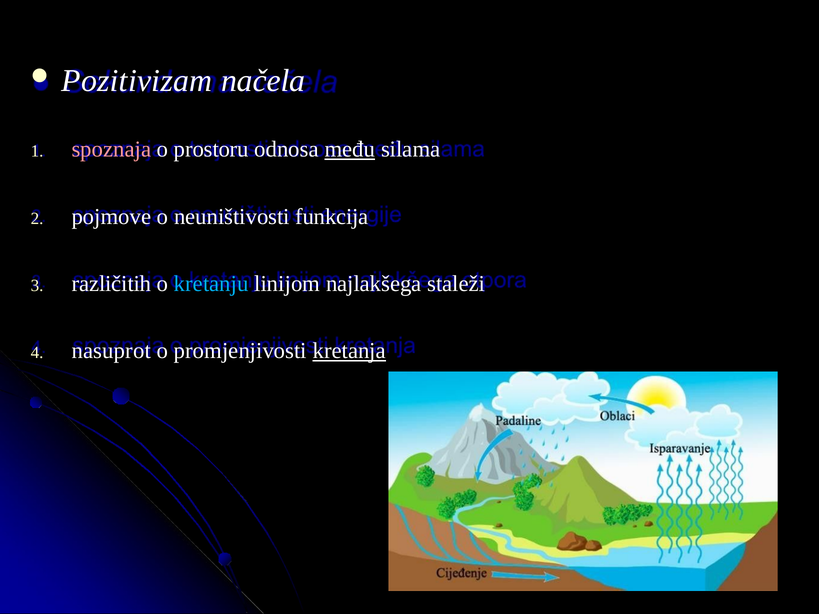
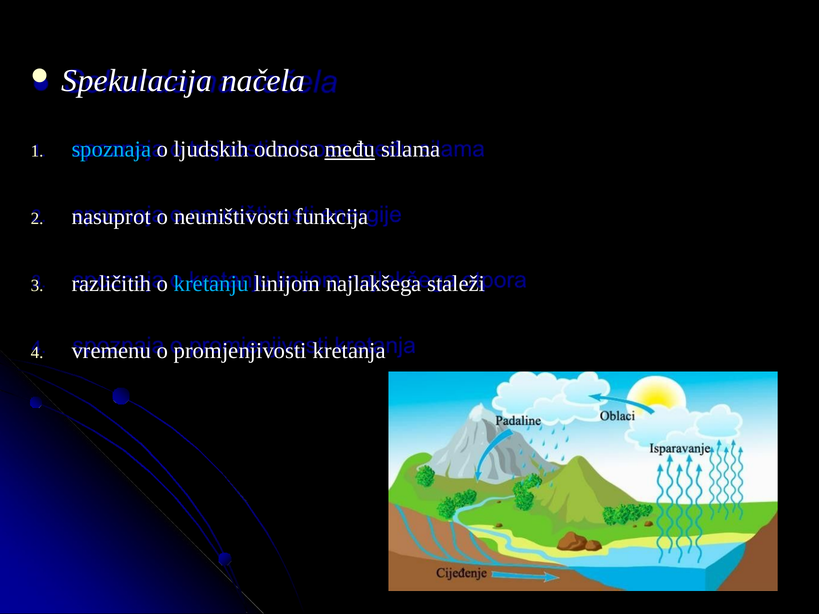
Pozitivizam: Pozitivizam -> Spekulacija
spoznaja colour: pink -> light blue
prostoru: prostoru -> ljudskih
pojmove: pojmove -> nasuprot
nasuprot: nasuprot -> vremenu
kretanja underline: present -> none
